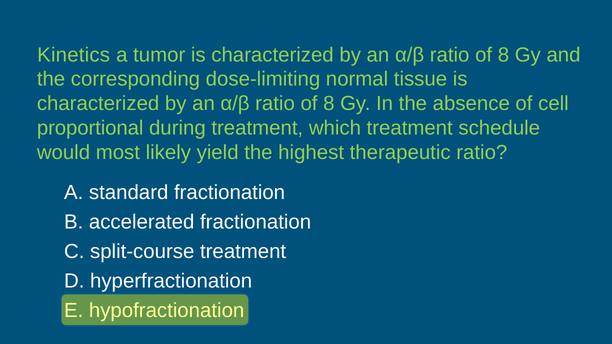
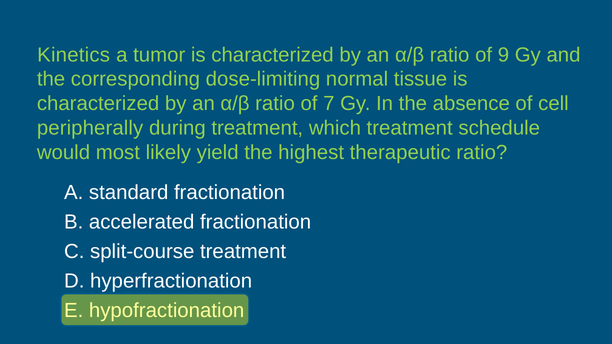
8 at (503, 55): 8 -> 9
8 at (329, 104): 8 -> 7
proportional: proportional -> peripherally
